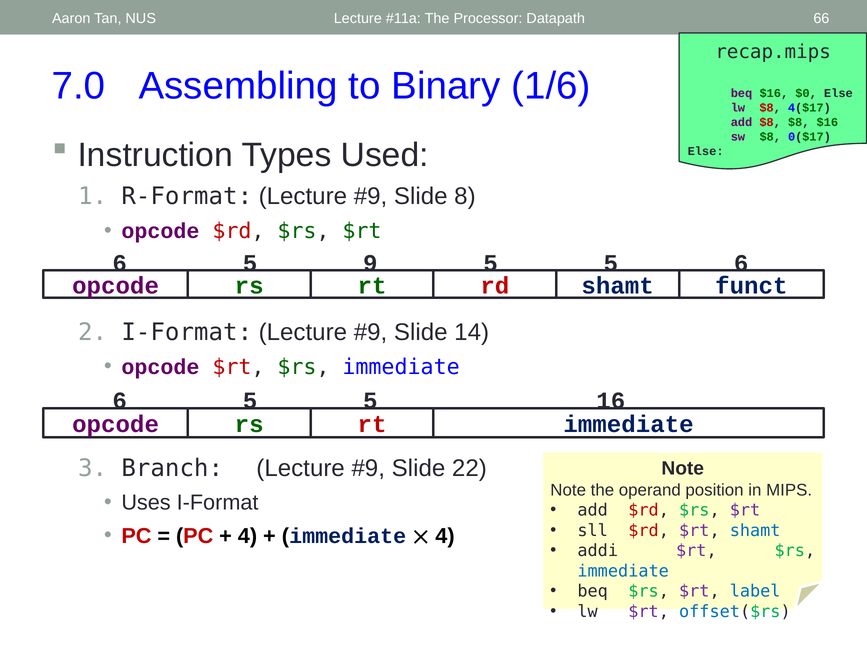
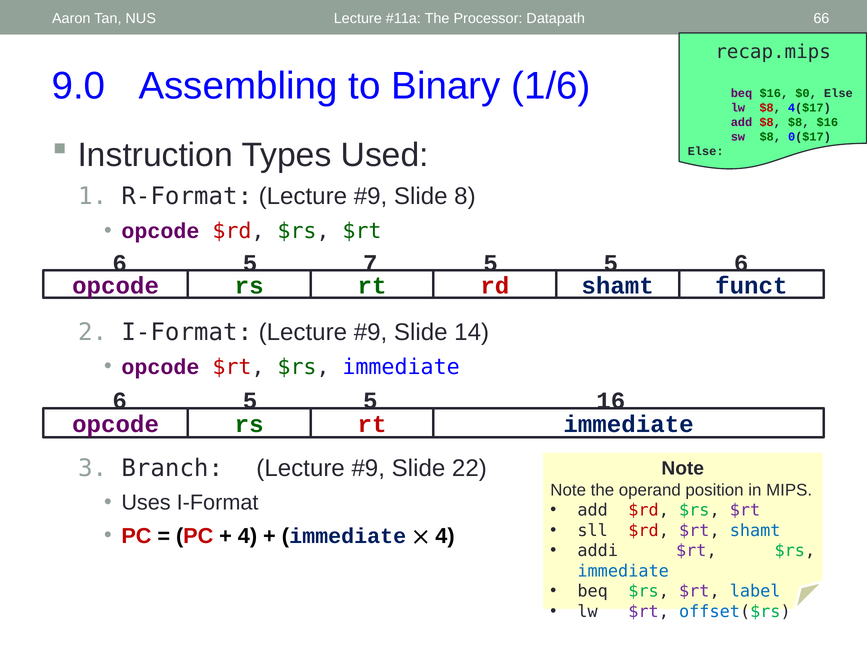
7.0: 7.0 -> 9.0
9: 9 -> 7
